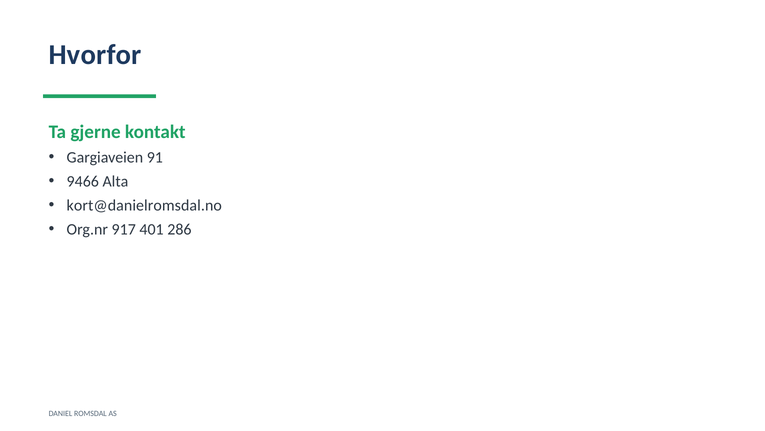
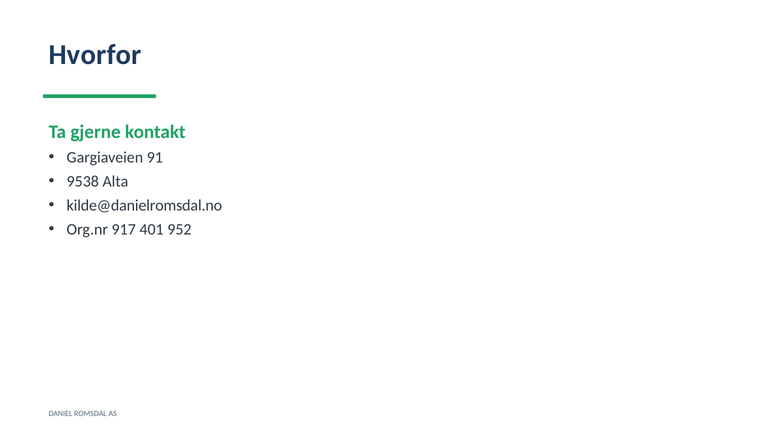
9466: 9466 -> 9538
kort@danielromsdal.no: kort@danielromsdal.no -> kilde@danielromsdal.no
286: 286 -> 952
